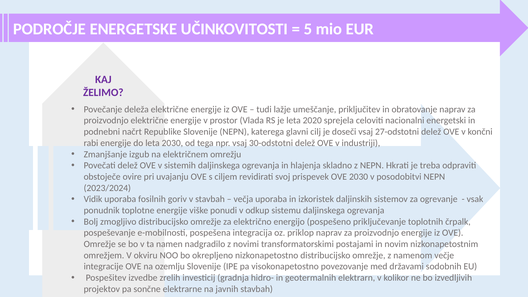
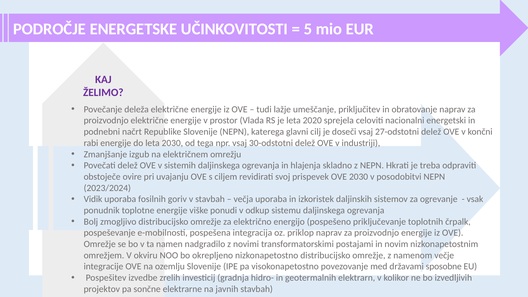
sodobnih: sodobnih -> sposobne
